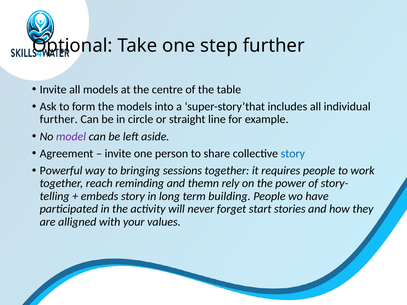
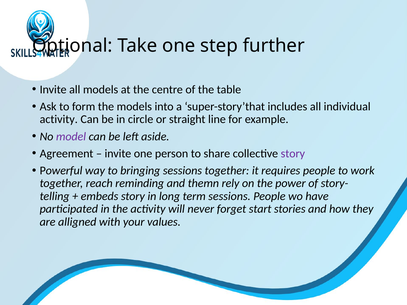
further at (59, 120): further -> activity
story at (293, 154) colour: blue -> purple
term building: building -> sessions
